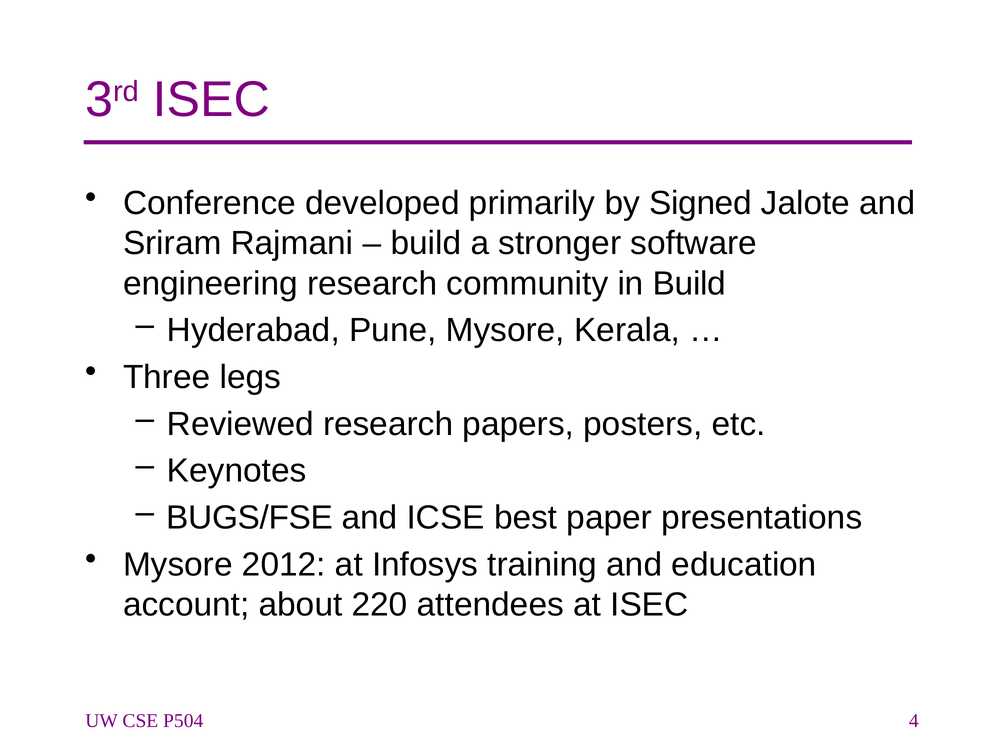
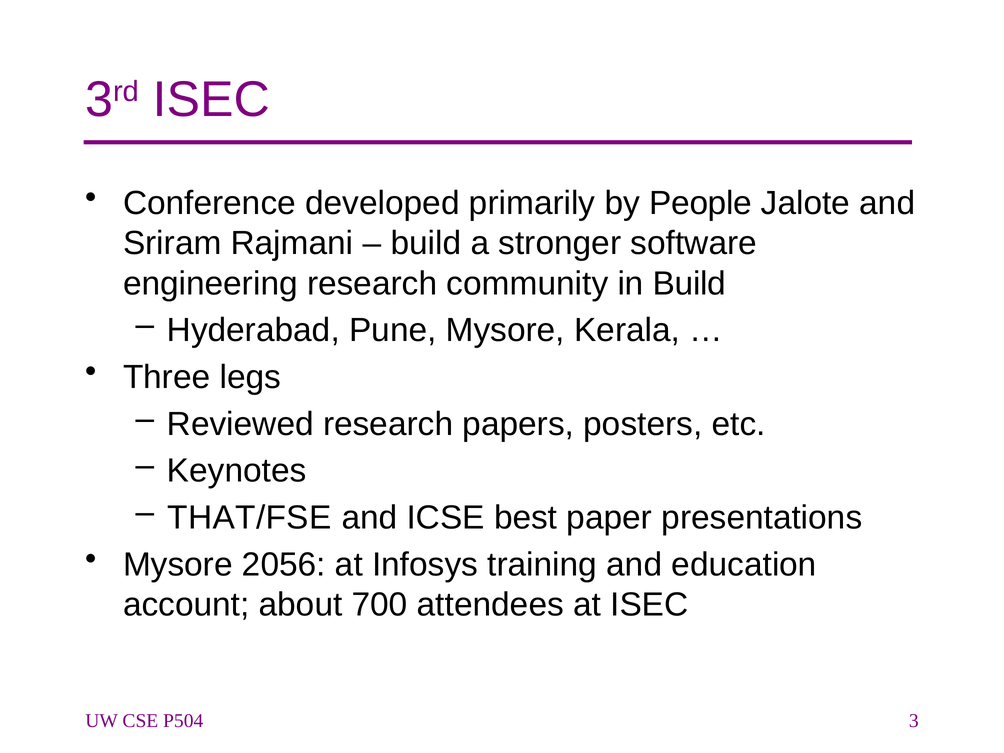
Signed: Signed -> People
BUGS/FSE: BUGS/FSE -> THAT/FSE
2012: 2012 -> 2056
220: 220 -> 700
4: 4 -> 3
